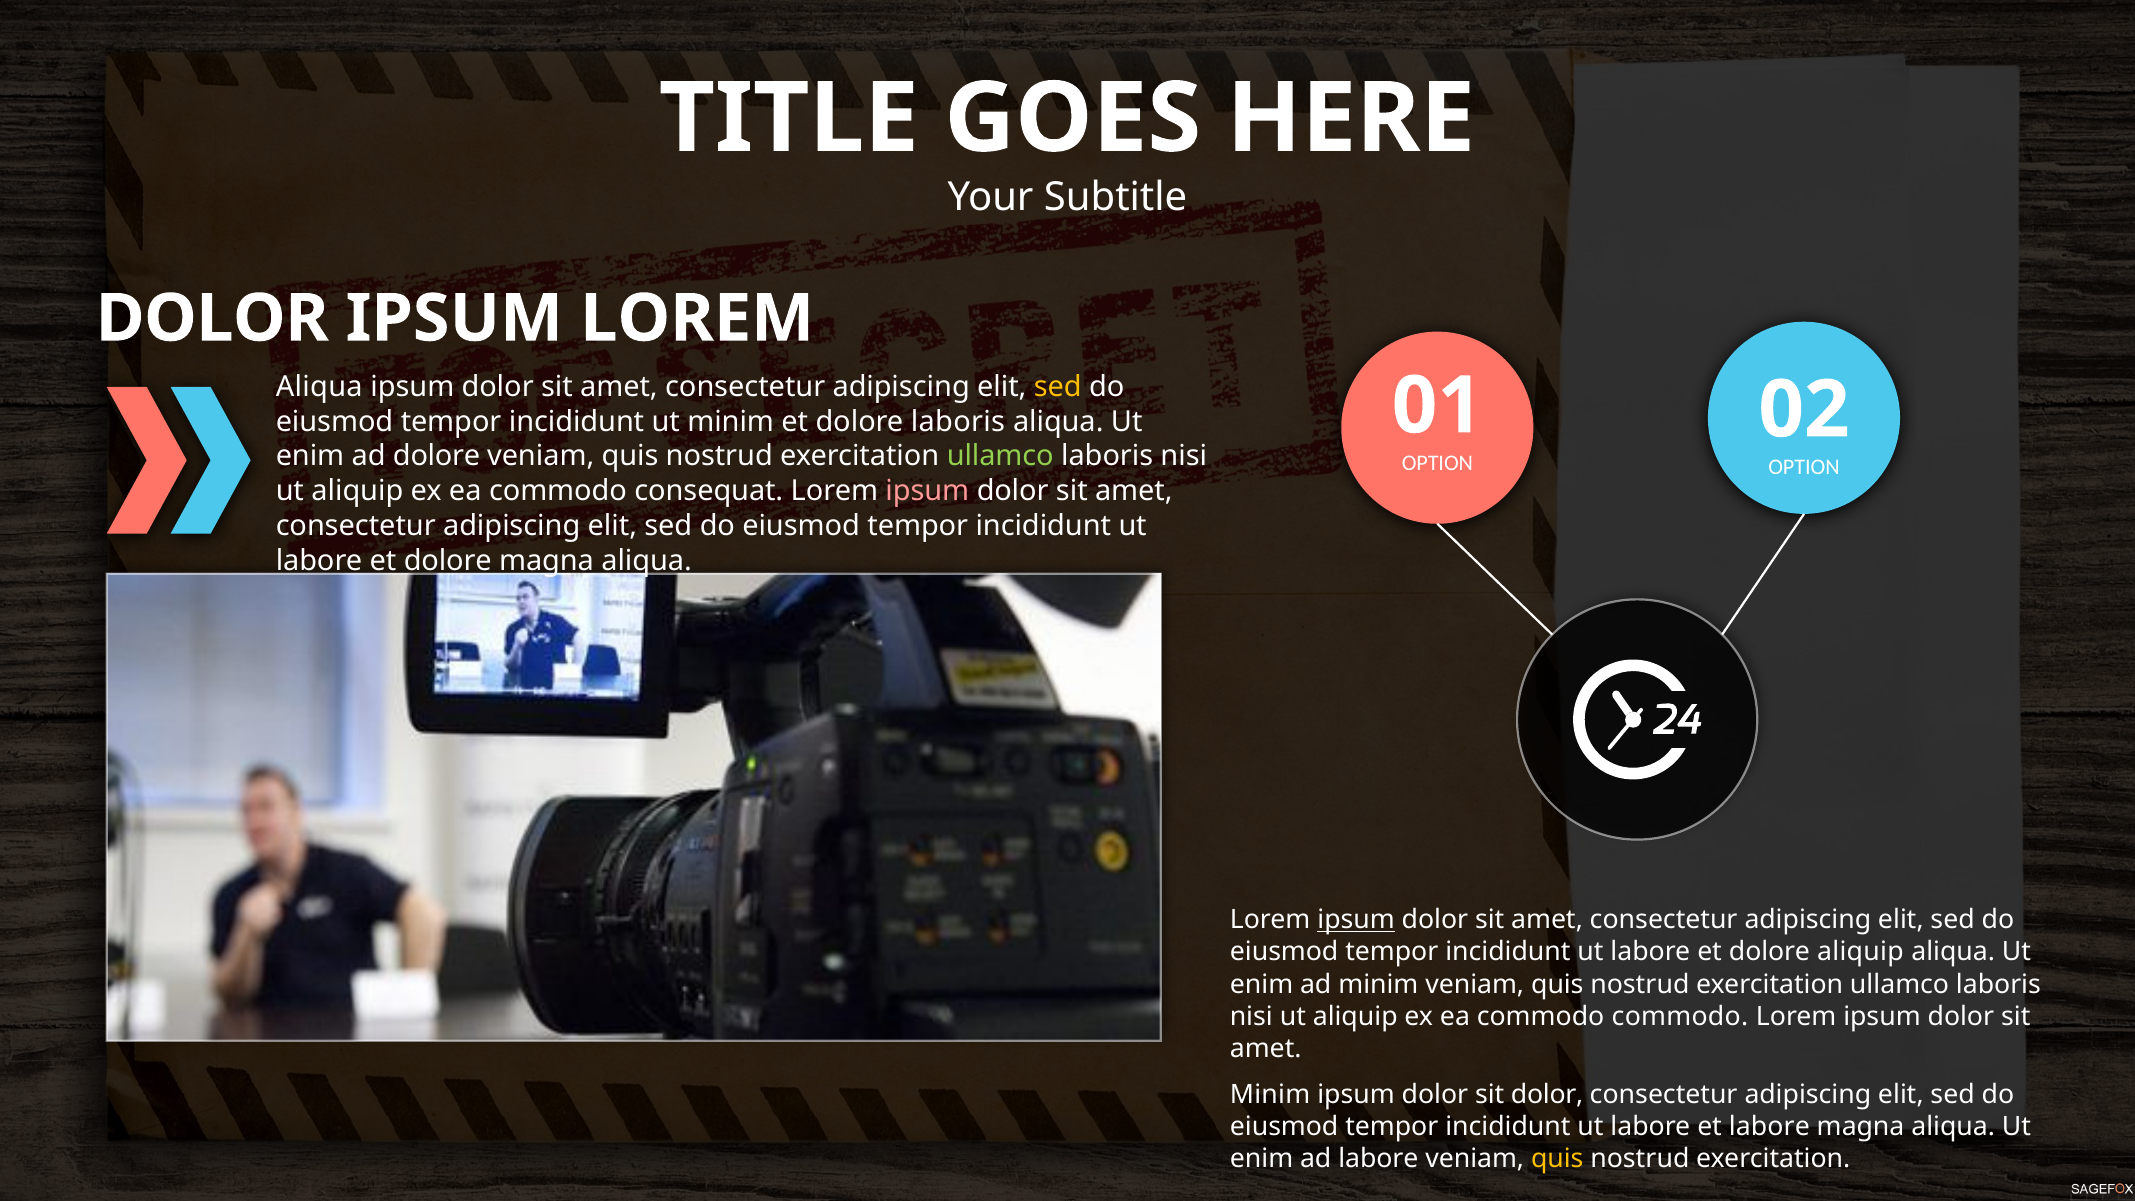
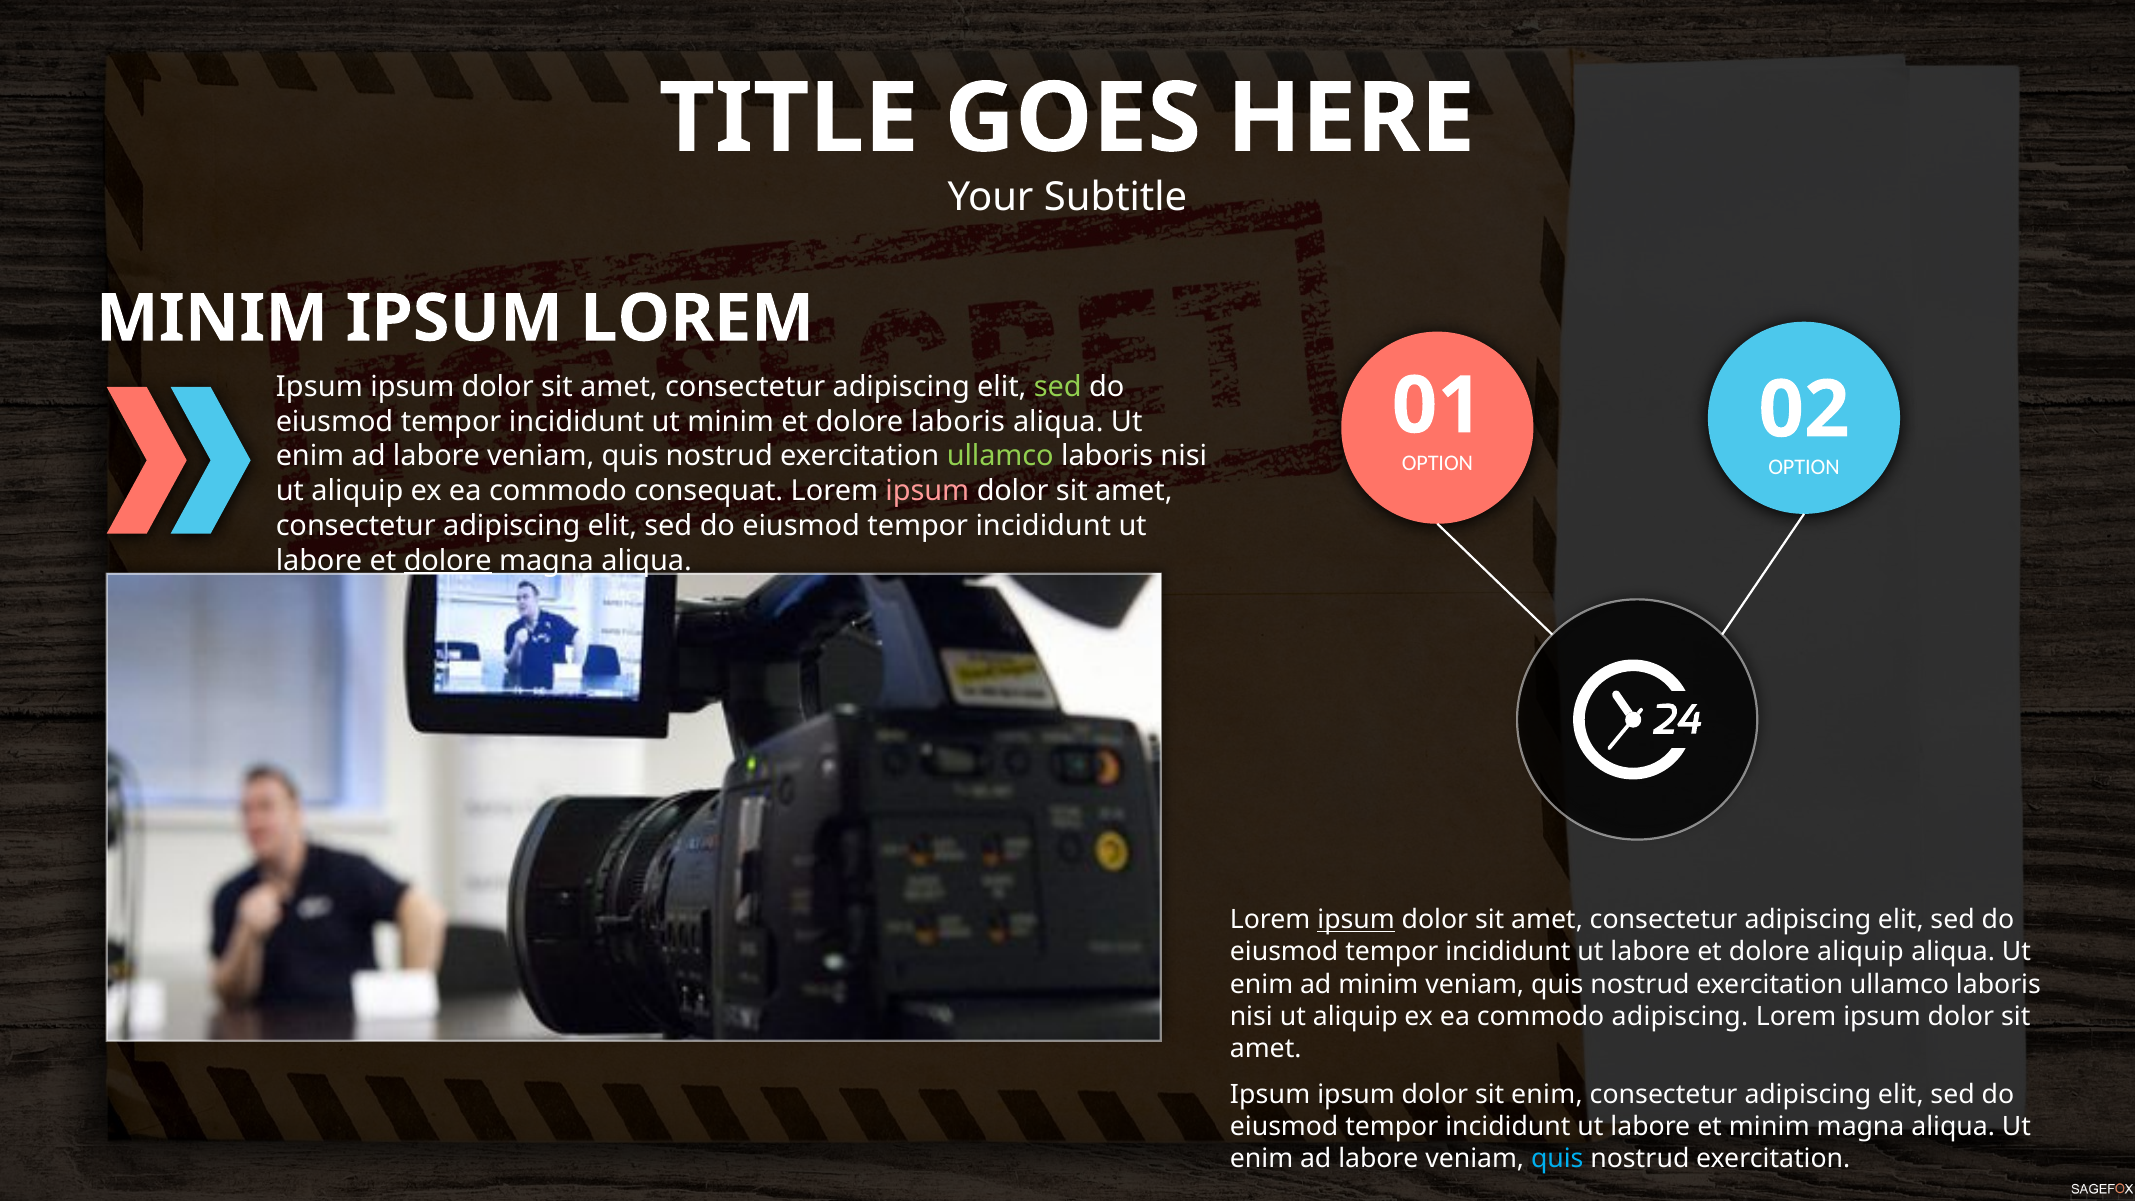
DOLOR at (212, 319): DOLOR -> MINIM
Aliqua at (319, 387): Aliqua -> Ipsum
sed at (1058, 387) colour: yellow -> light green
dolore at (437, 456): dolore -> labore
dolore at (448, 561) underline: none -> present
commodo commodo: commodo -> adipiscing
Minim at (1270, 1095): Minim -> Ipsum
sit dolor: dolor -> enim
et labore: labore -> minim
quis at (1557, 1159) colour: yellow -> light blue
